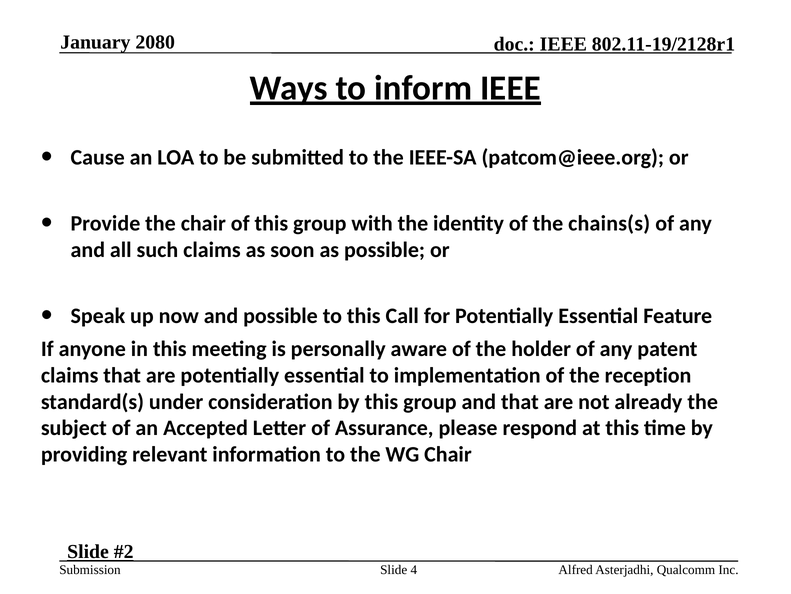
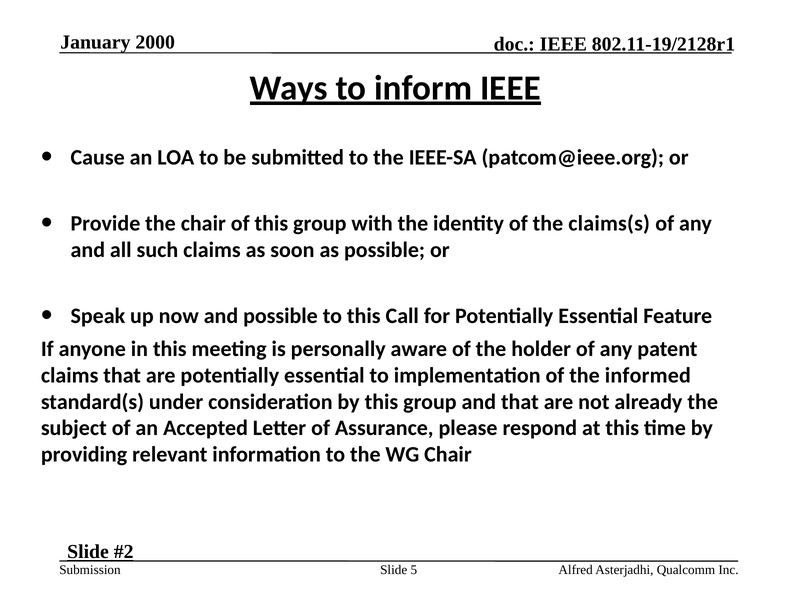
2080: 2080 -> 2000
chains(s: chains(s -> claims(s
reception: reception -> informed
4: 4 -> 5
